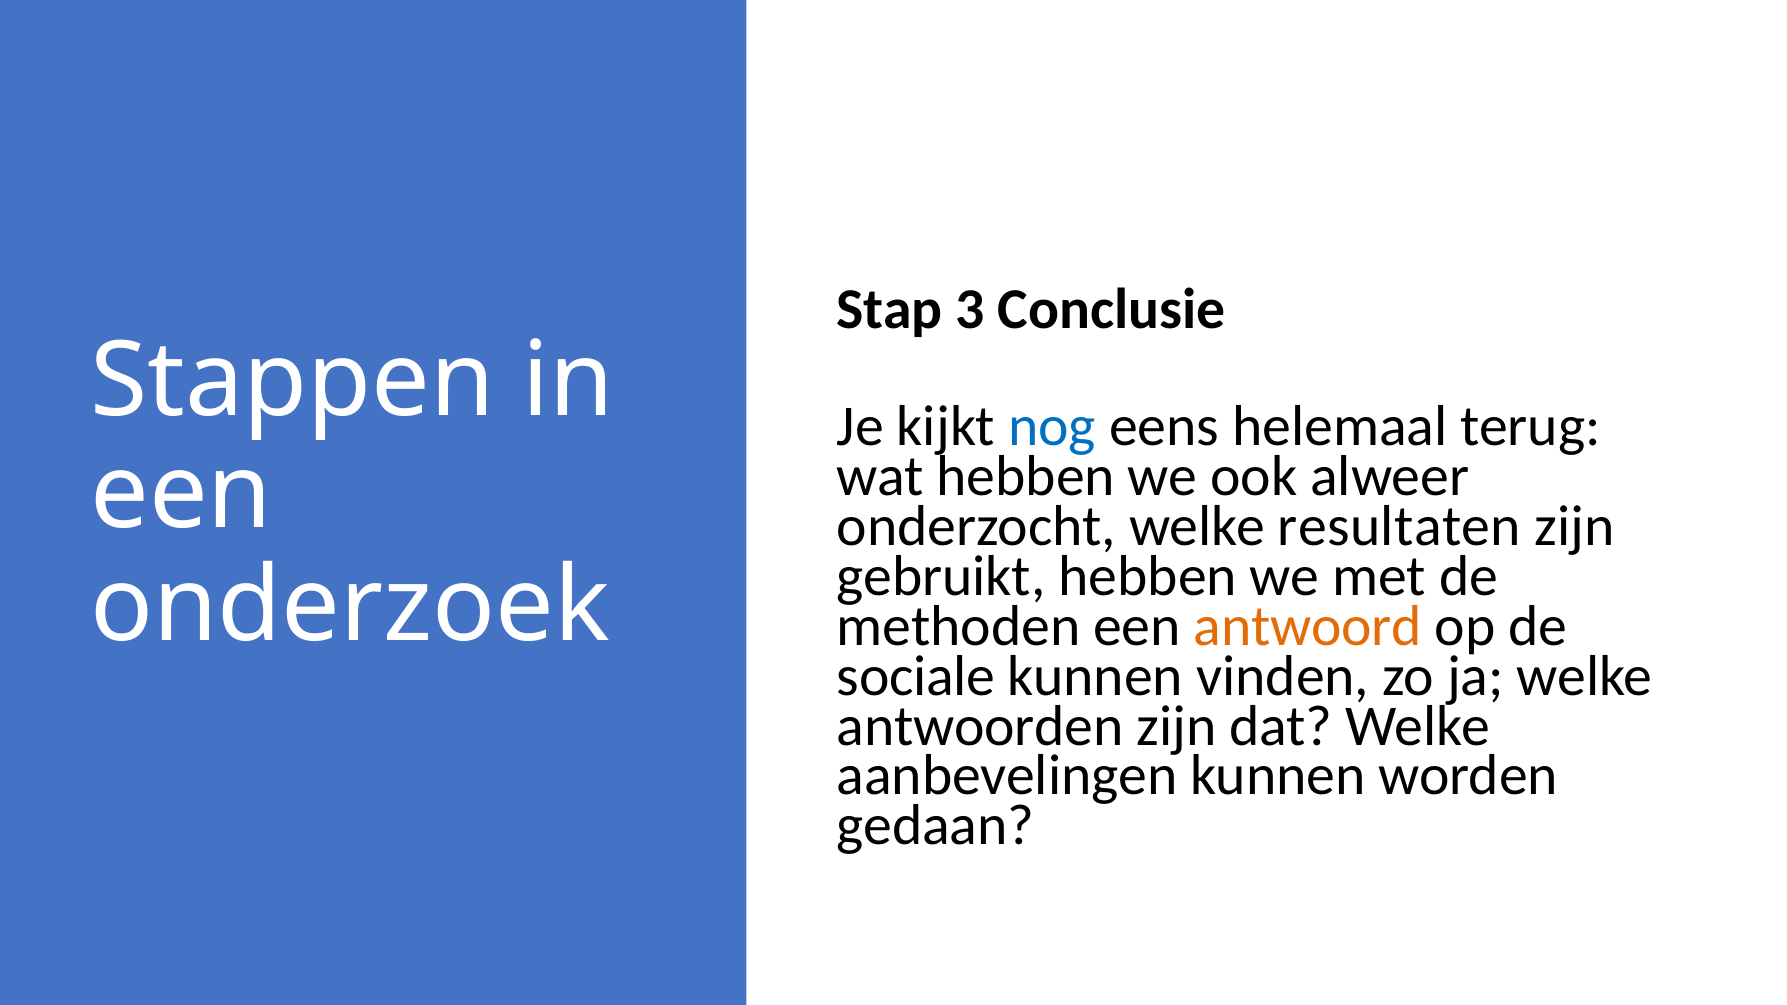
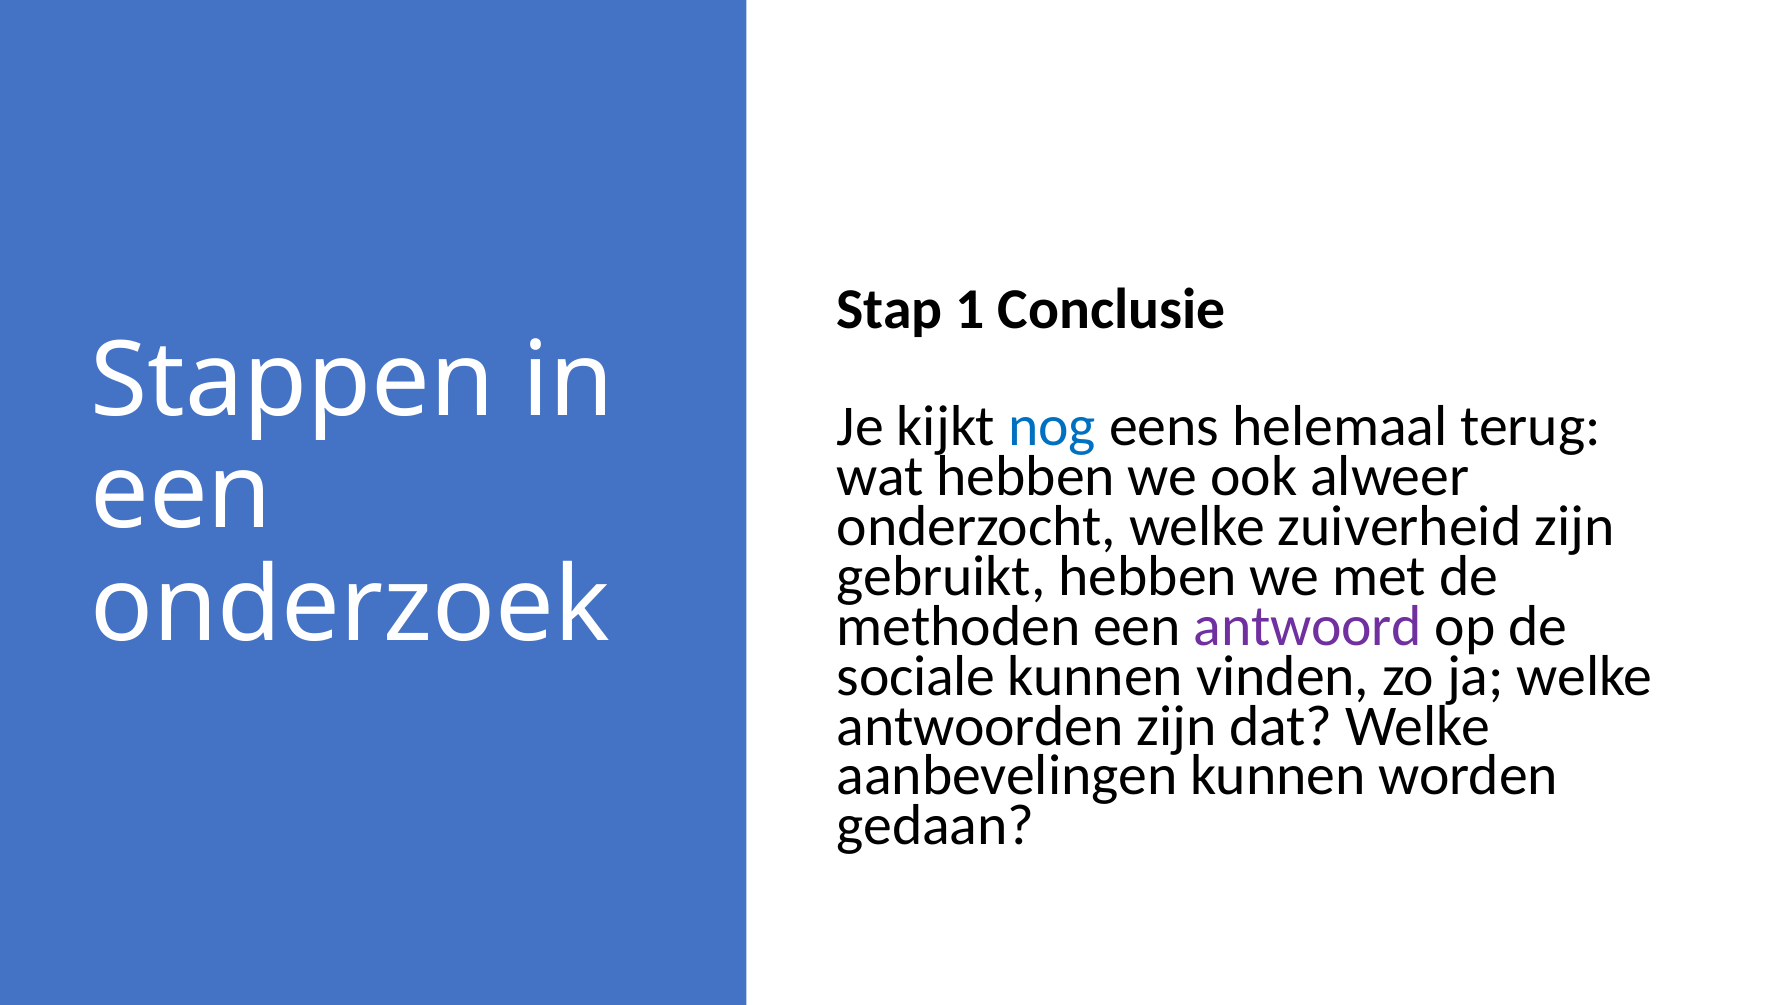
3: 3 -> 1
resultaten: resultaten -> zuiverheid
antwoord at (1308, 626) colour: orange -> purple
